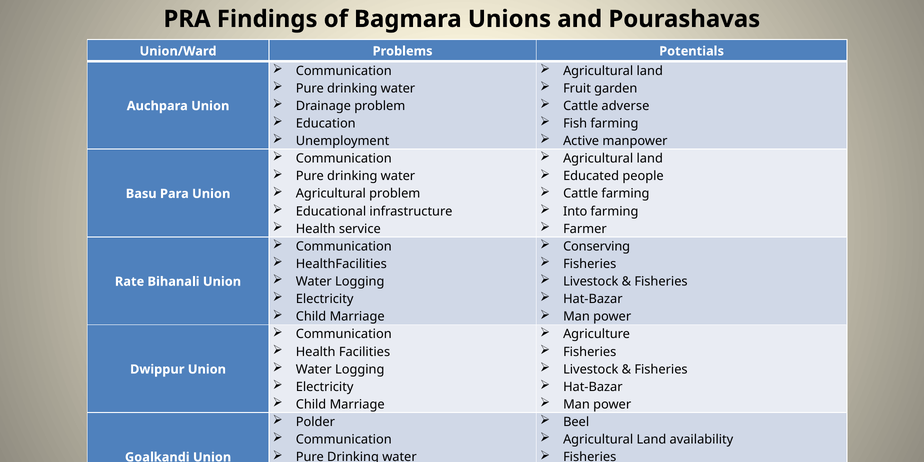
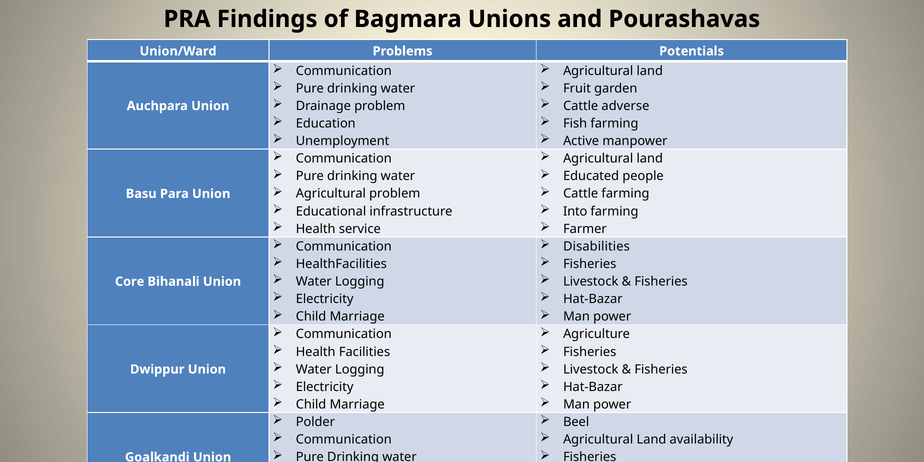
Conserving: Conserving -> Disabilities
Rate: Rate -> Core
